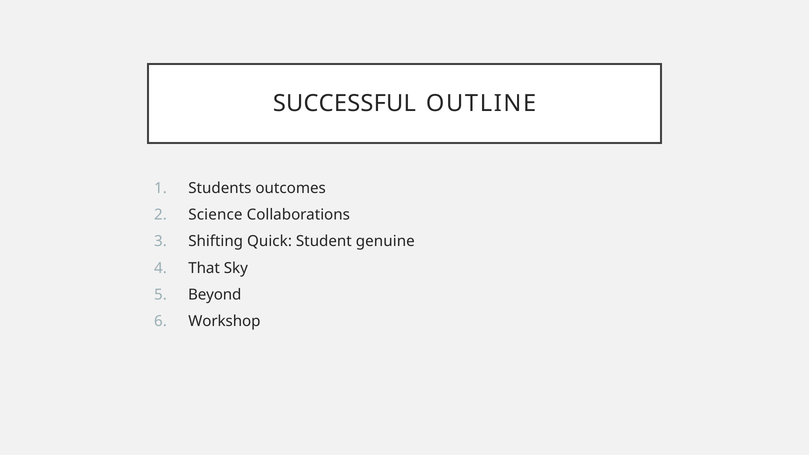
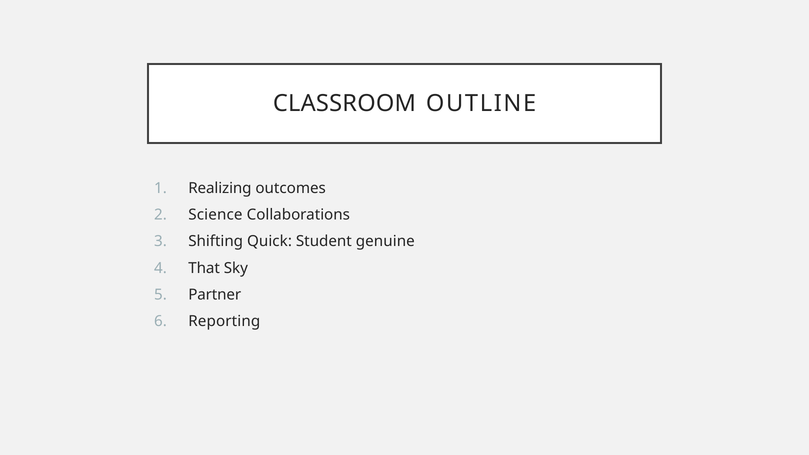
SUCCESSFUL: SUCCESSFUL -> CLASSROOM
Students: Students -> Realizing
Beyond: Beyond -> Partner
Workshop: Workshop -> Reporting
